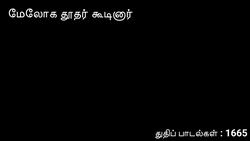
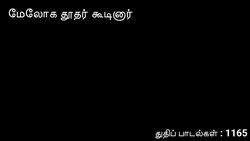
1665: 1665 -> 1165
